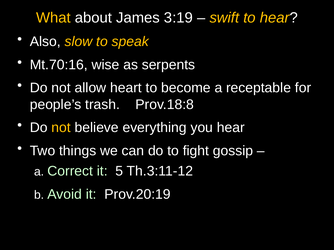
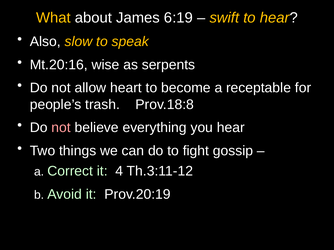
3:19: 3:19 -> 6:19
Mt.70:16: Mt.70:16 -> Mt.20:16
not at (61, 128) colour: yellow -> pink
5: 5 -> 4
